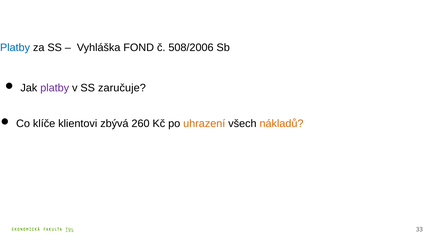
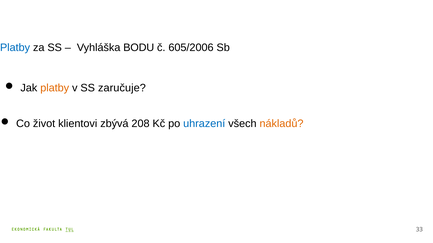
FOND: FOND -> BODU
508/2006: 508/2006 -> 605/2006
platby at (55, 88) colour: purple -> orange
klíče: klíče -> život
260: 260 -> 208
uhrazení colour: orange -> blue
